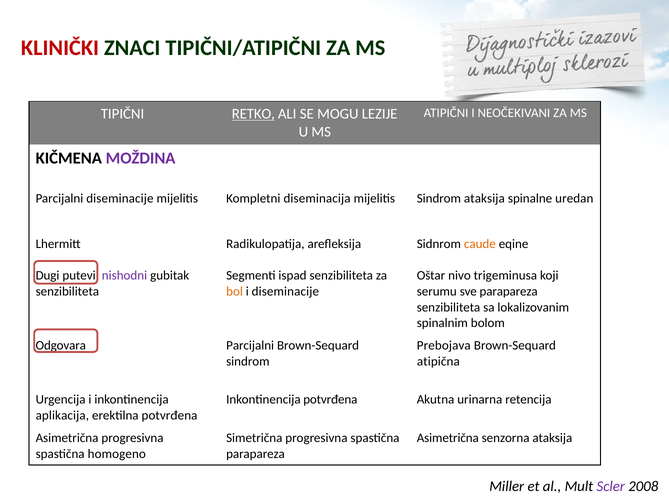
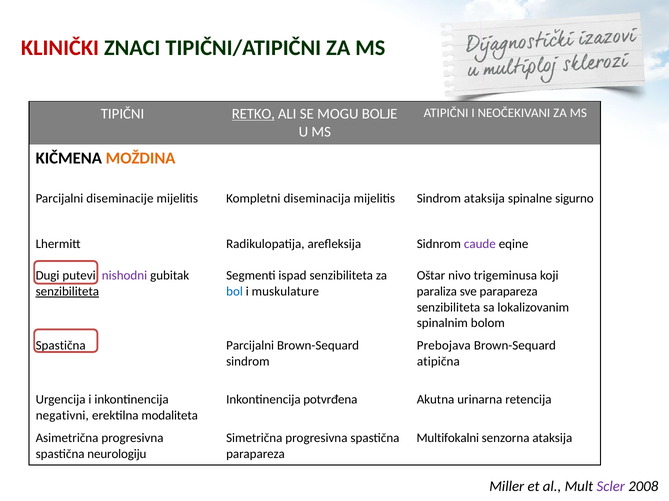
LEZIJE: LEZIJE -> BOLJE
MOŽDINA colour: purple -> orange
uredan: uredan -> sigurno
caude colour: orange -> purple
senzibiliteta at (67, 292) underline: none -> present
bol colour: orange -> blue
i diseminacije: diseminacije -> muskulature
serumu: serumu -> paraliza
Odgovara at (61, 346): Odgovara -> Spastična
aplikacija: aplikacija -> negativni
erektilna potvrđena: potvrđena -> modaliteta
Asimetrična at (448, 439): Asimetrična -> Multifokalni
homogeno: homogeno -> neurologiju
